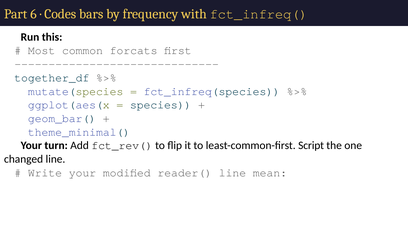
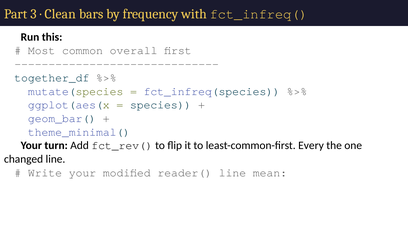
6: 6 -> 3
Codes: Codes -> Clean
forcats: forcats -> overall
Script: Script -> Every
